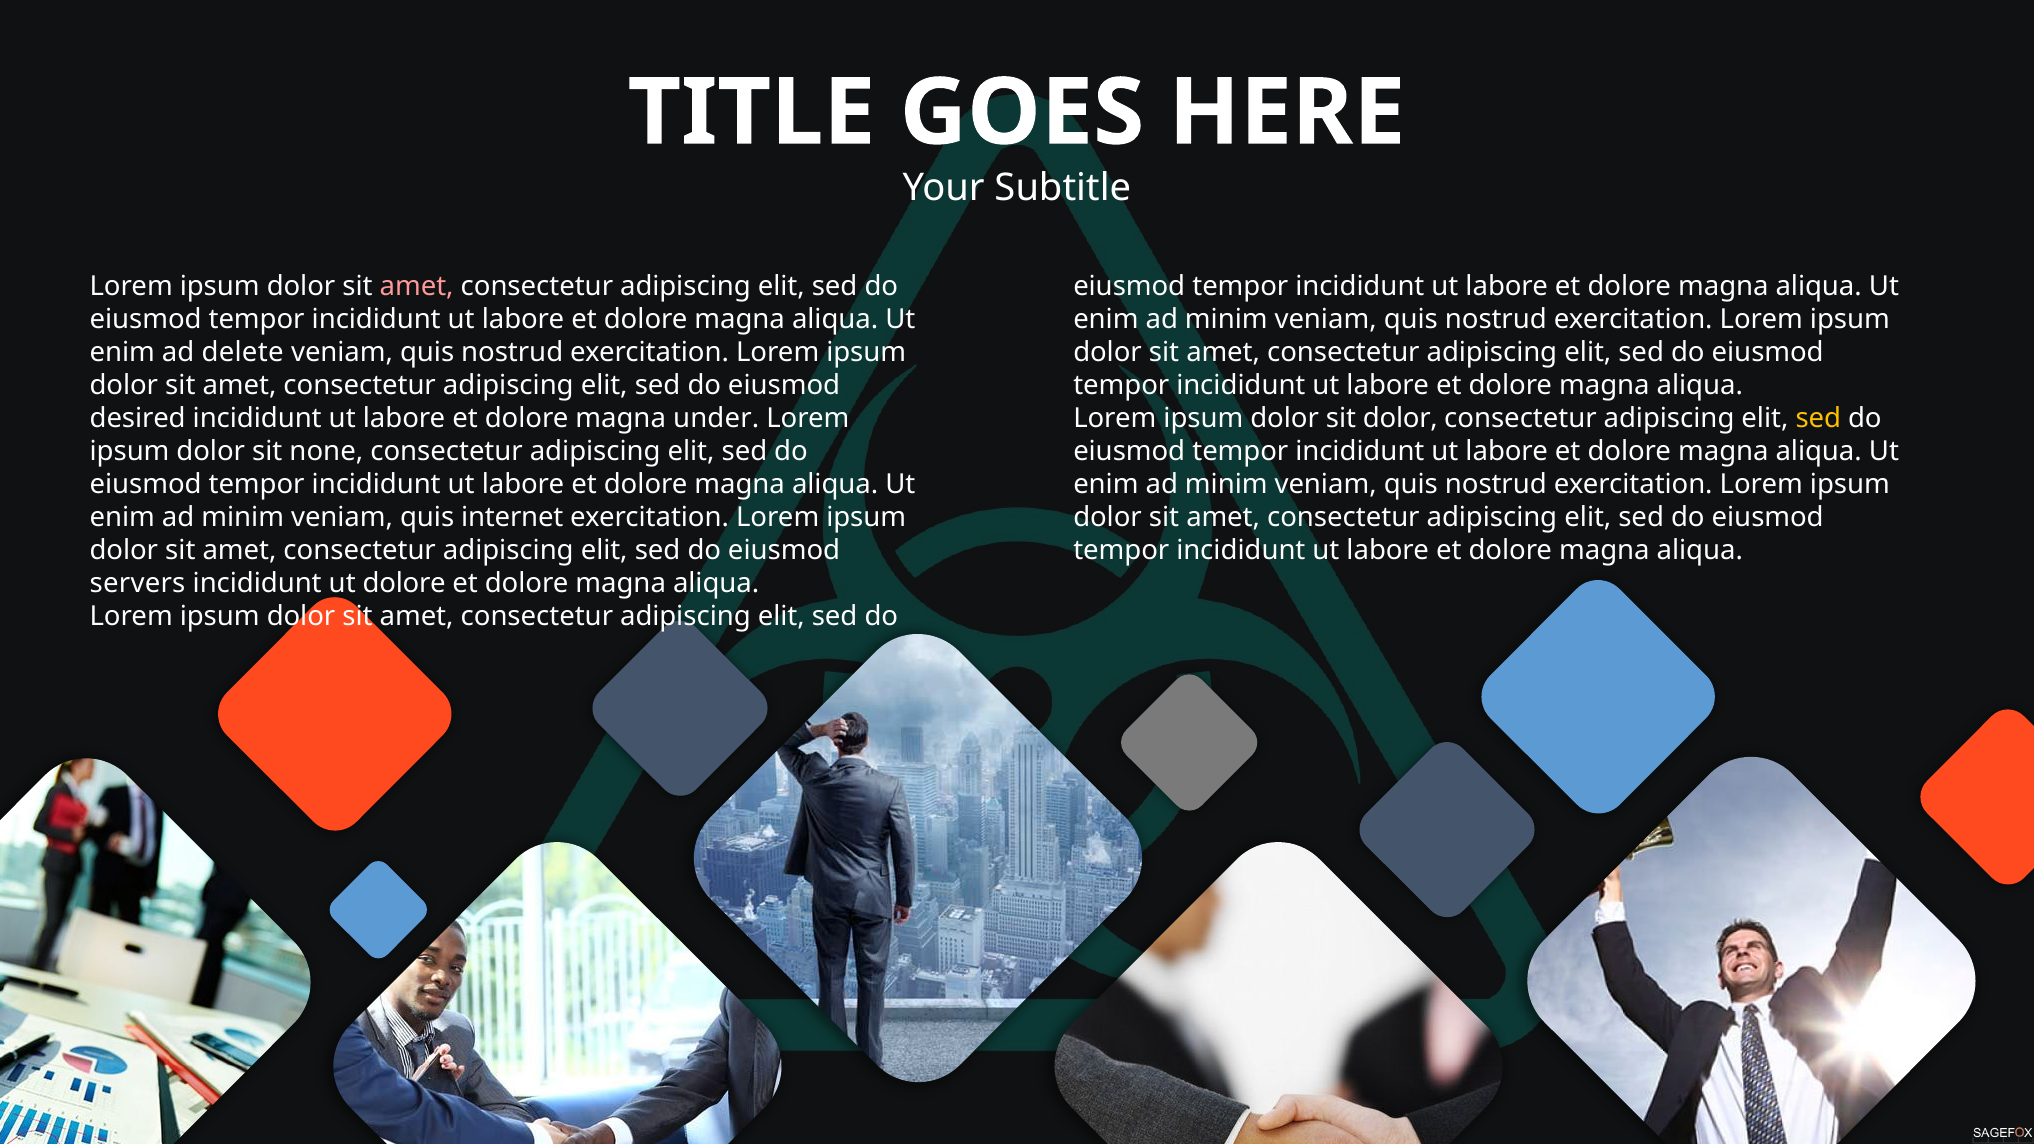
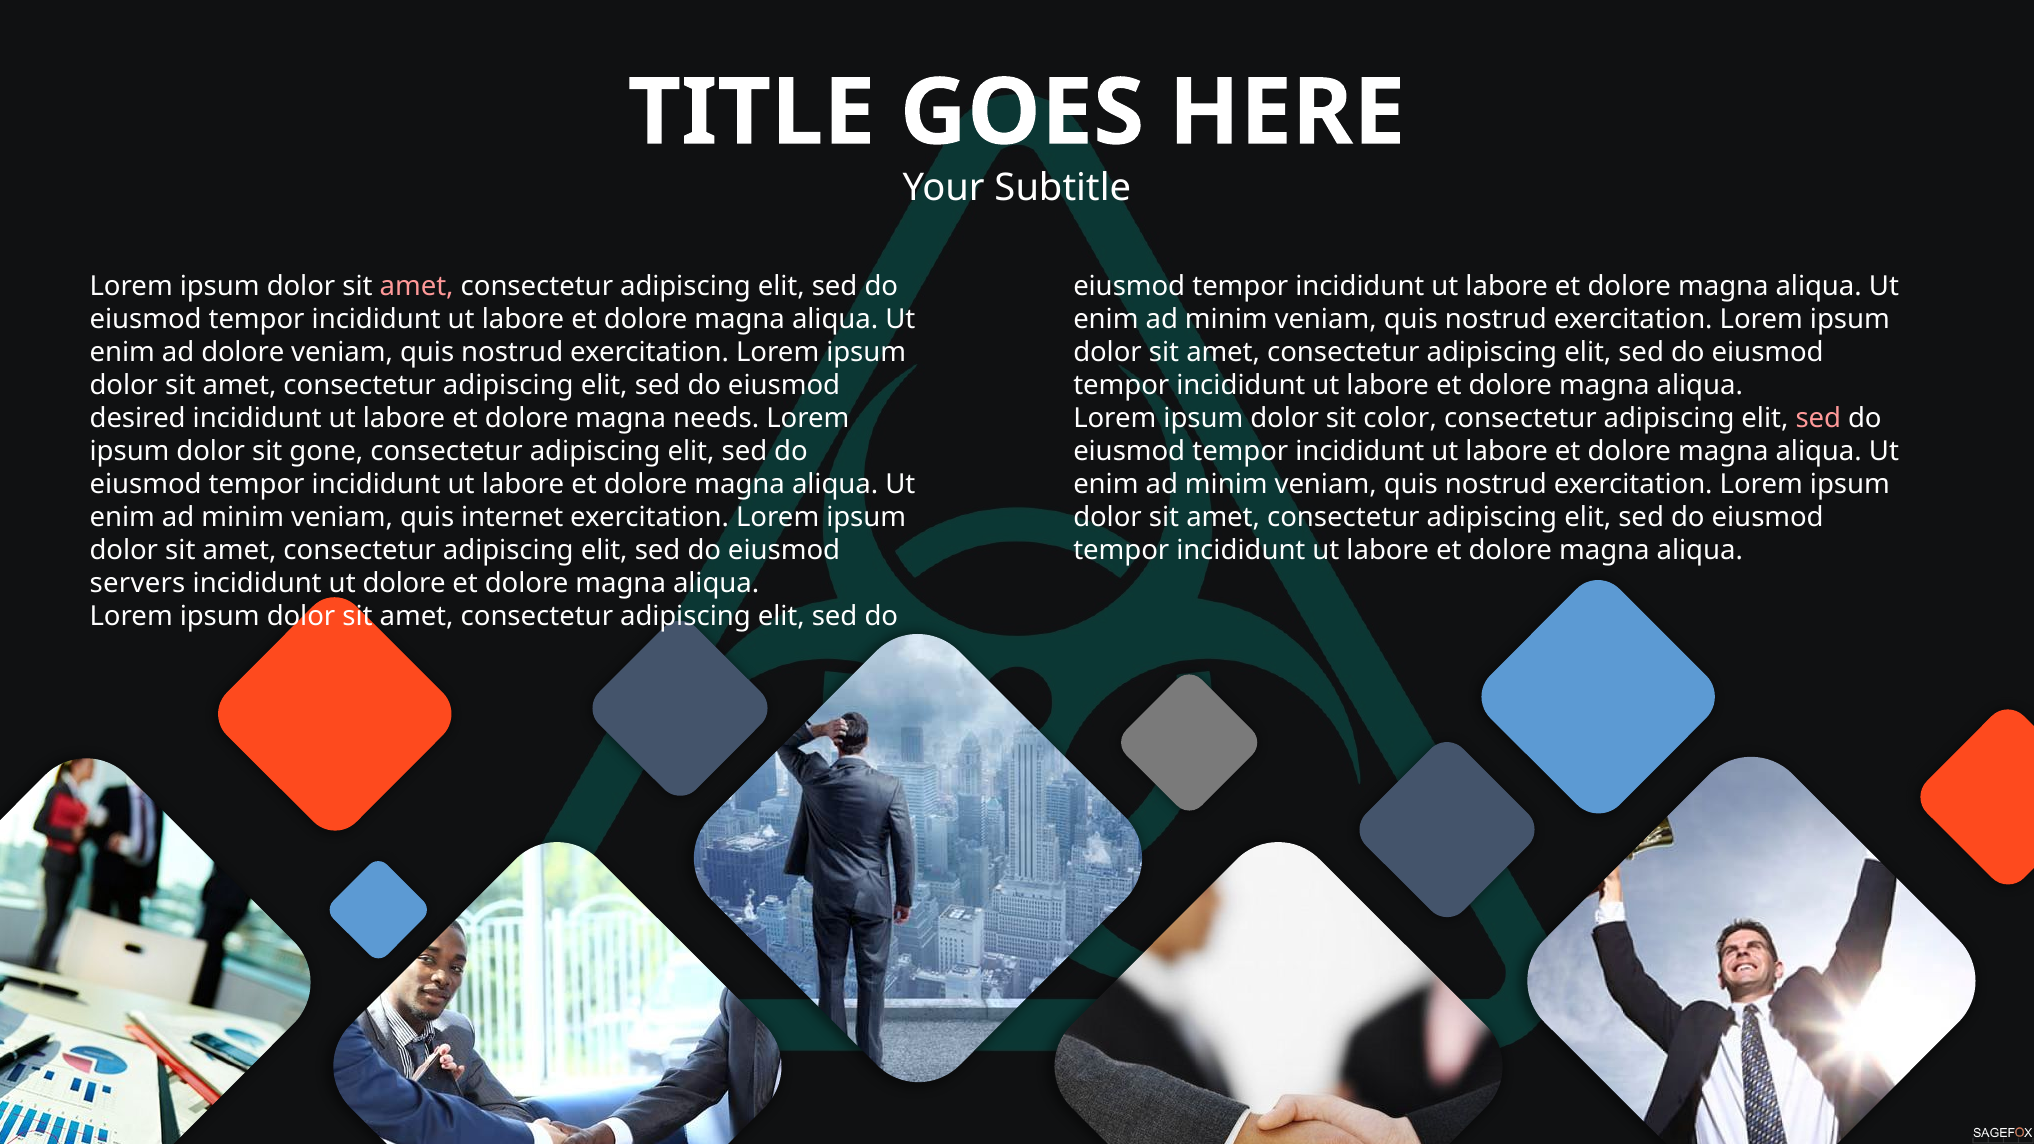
ad delete: delete -> dolore
under: under -> needs
sit dolor: dolor -> color
sed at (1818, 418) colour: yellow -> pink
none: none -> gone
